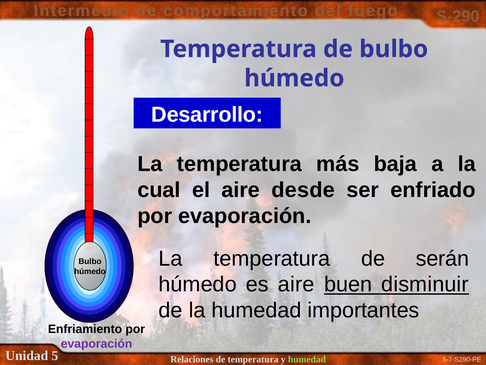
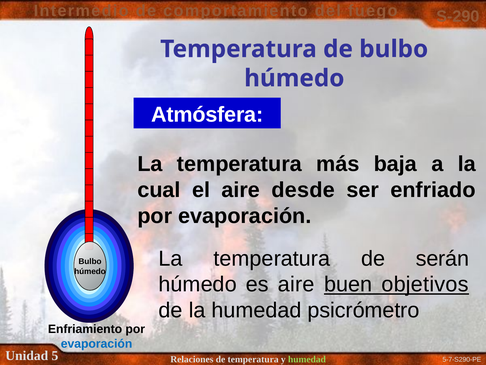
Desarrollo: Desarrollo -> Atmósfera
disminuir: disminuir -> objetivos
importantes: importantes -> psicrómetro
evaporación at (97, 343) colour: purple -> blue
